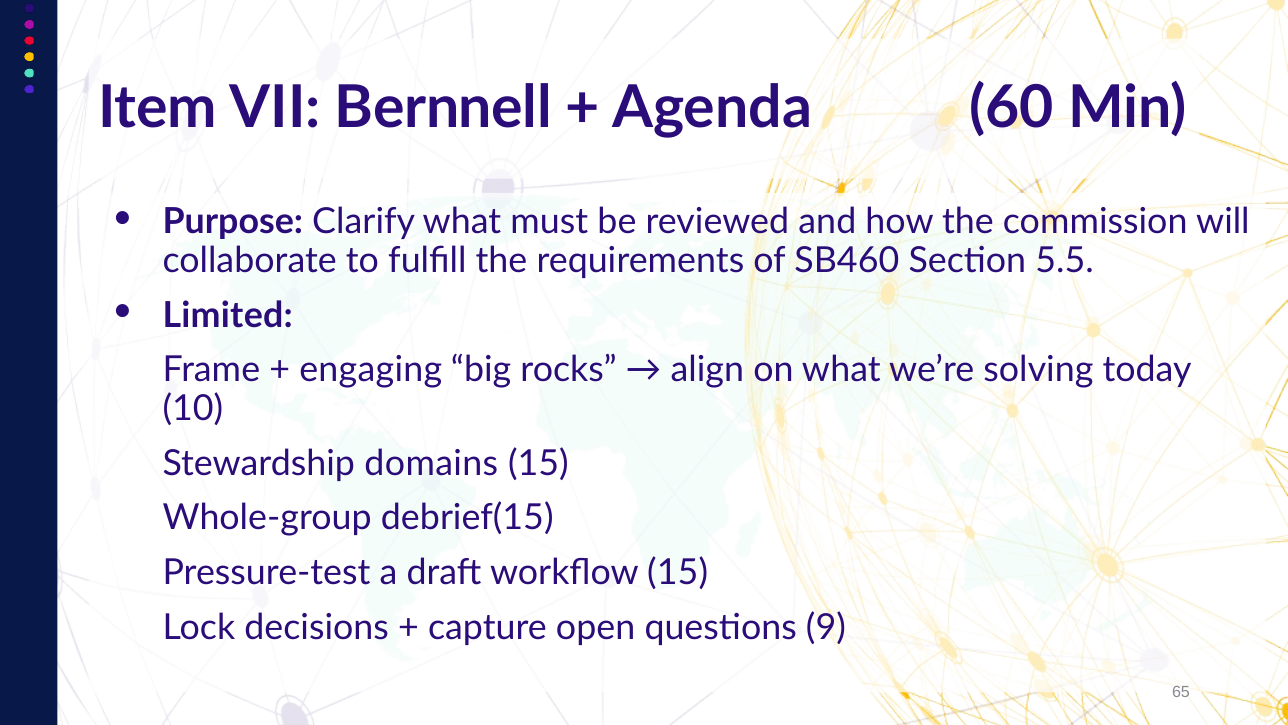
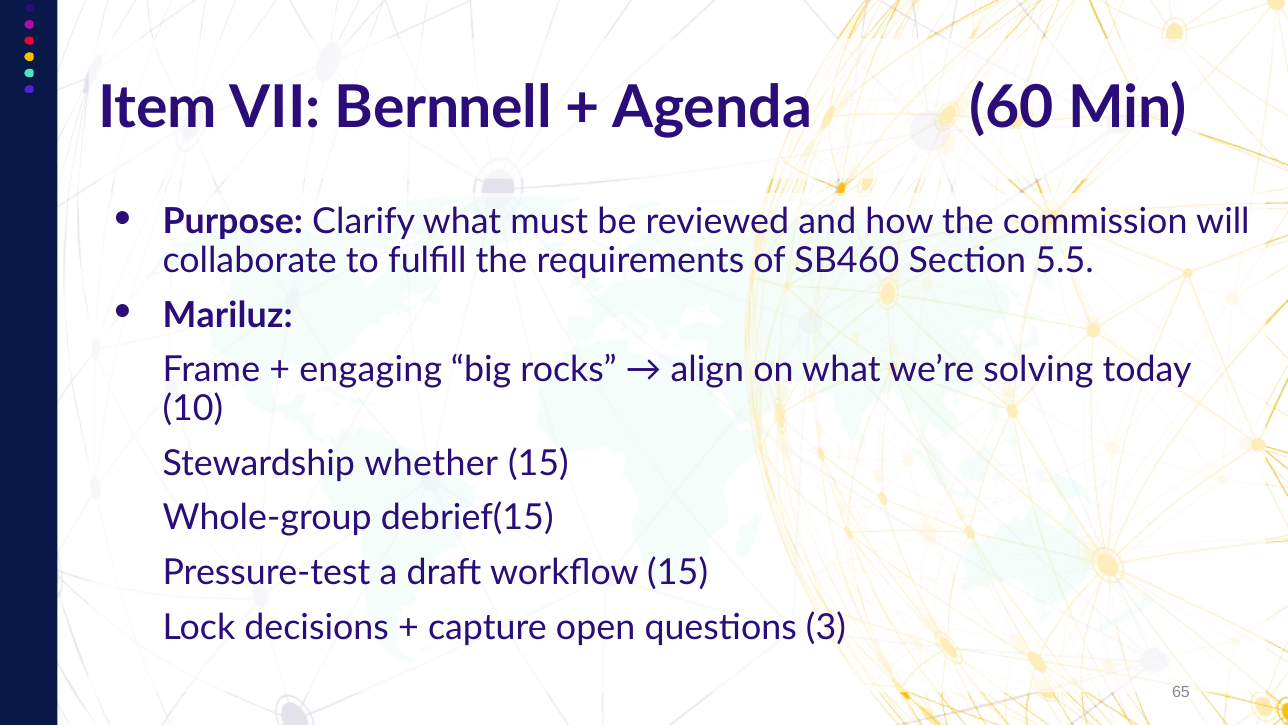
Limited: Limited -> Mariluz
domains: domains -> whether
9: 9 -> 3
